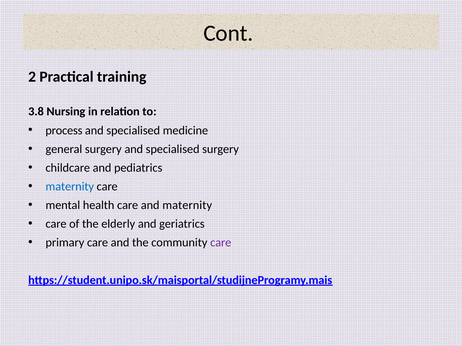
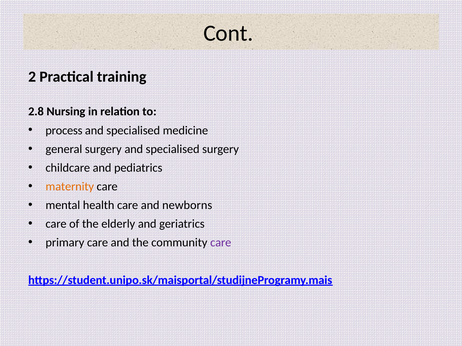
3.8: 3.8 -> 2.8
maternity at (70, 187) colour: blue -> orange
and maternity: maternity -> newborns
